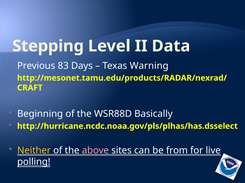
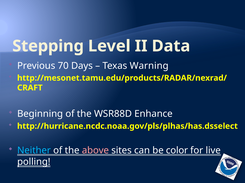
83: 83 -> 70
Basically: Basically -> Enhance
Neither colour: yellow -> light blue
from: from -> color
